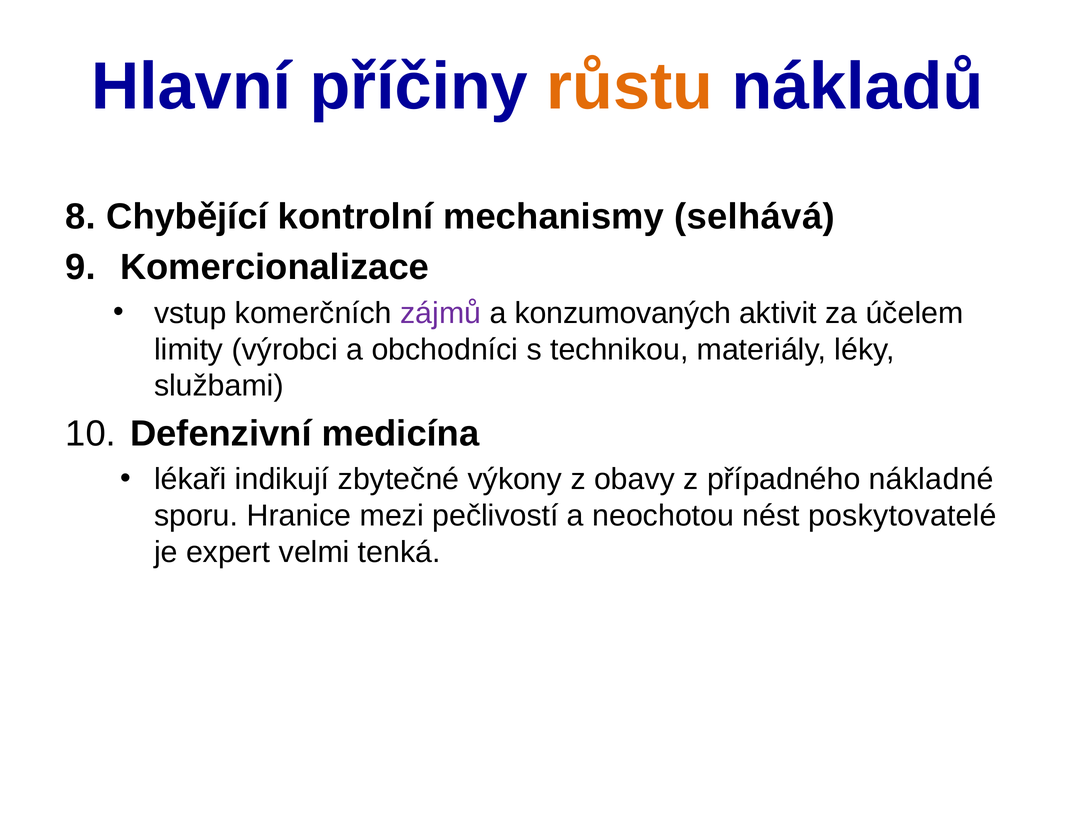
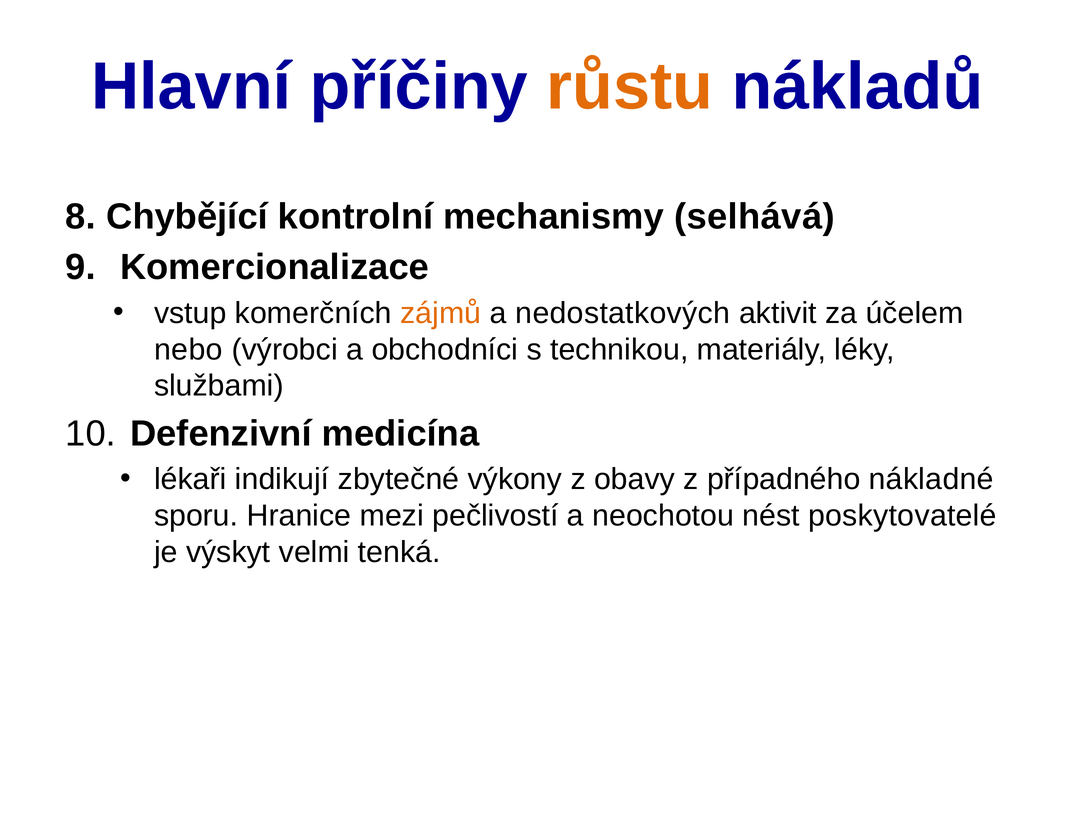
zájmů colour: purple -> orange
konzumovaných: konzumovaných -> nedostatkových
limity: limity -> nebo
expert: expert -> výskyt
